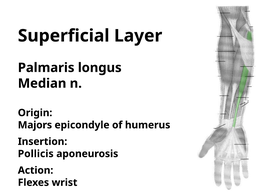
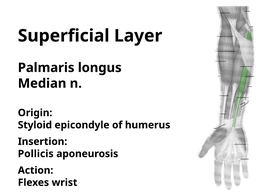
Majors: Majors -> Styloid
